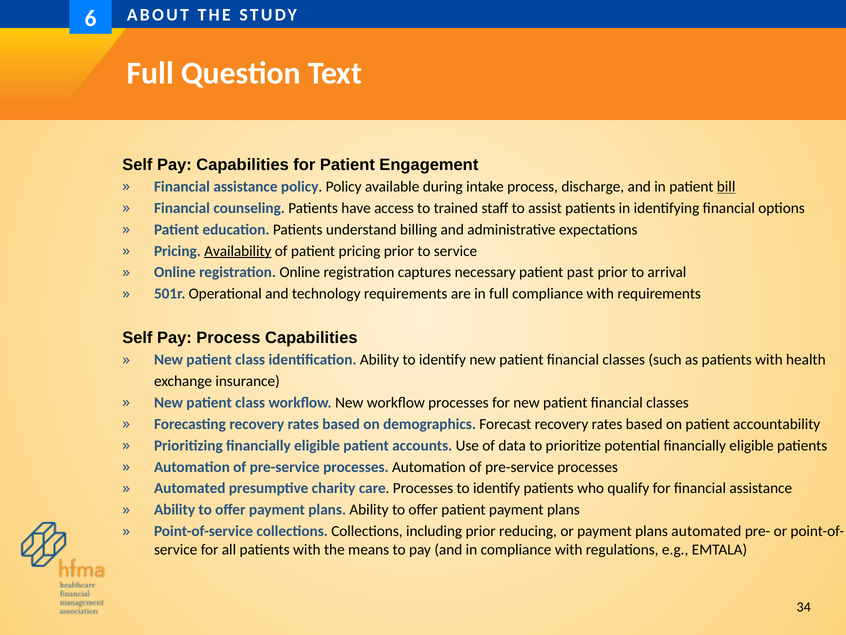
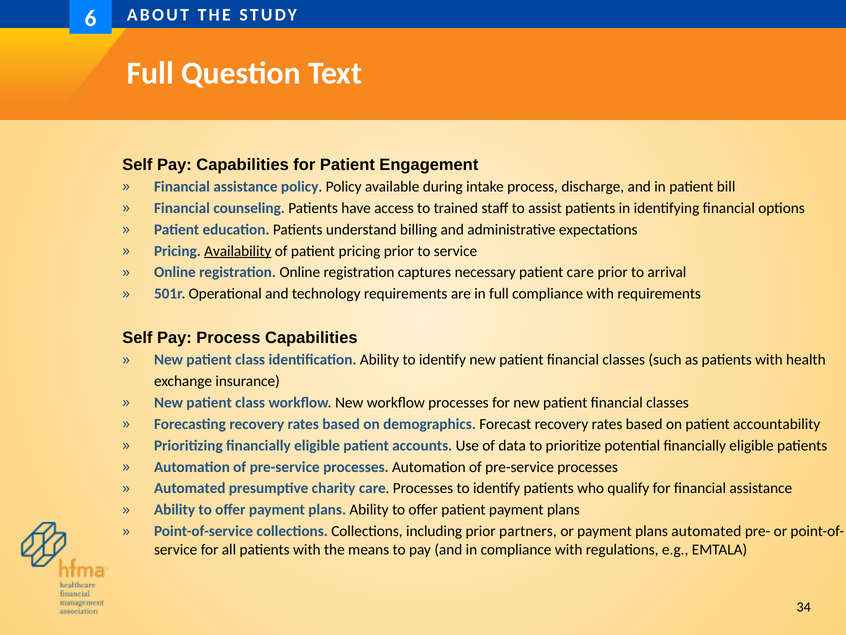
bill underline: present -> none
patient past: past -> care
reducing: reducing -> partners
